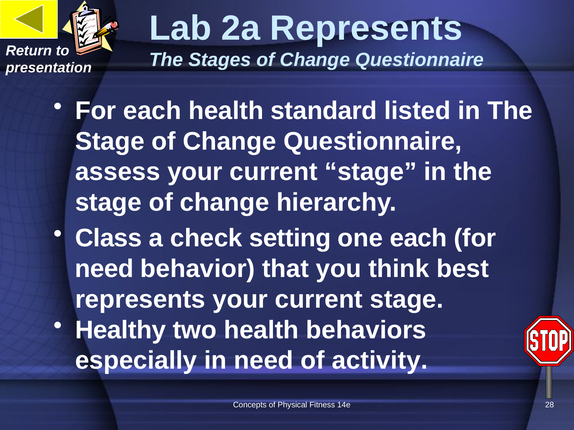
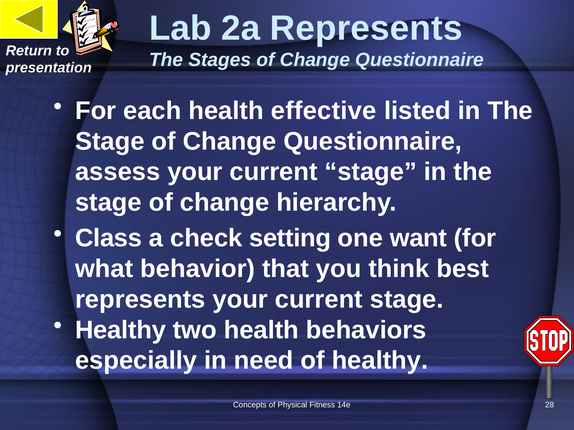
standard: standard -> effective
one each: each -> want
need at (104, 269): need -> what
of activity: activity -> healthy
